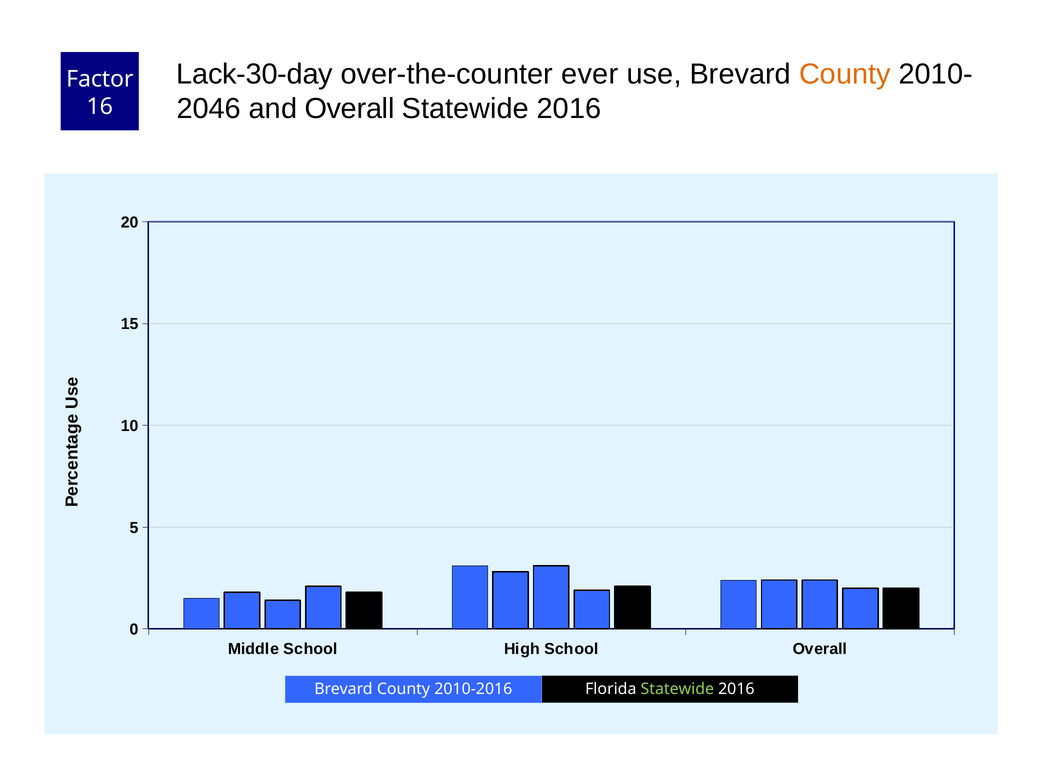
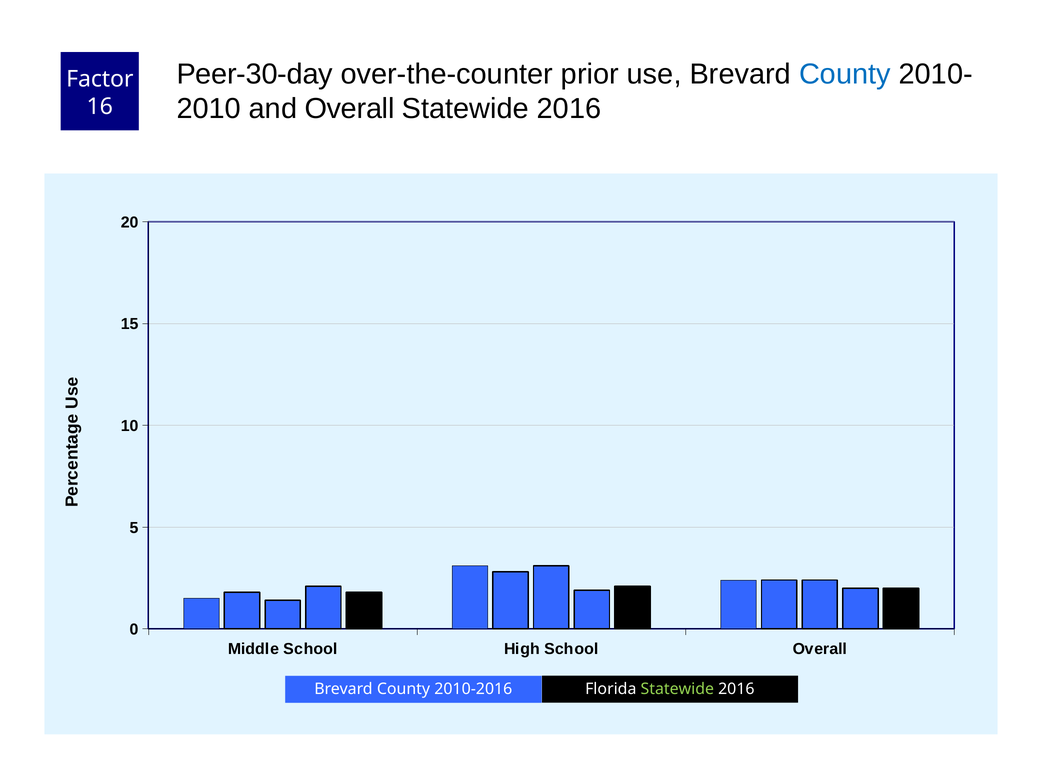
Lack-30-day: Lack-30-day -> Peer-30-day
ever: ever -> prior
County at (845, 74) colour: orange -> blue
2046: 2046 -> 2010
